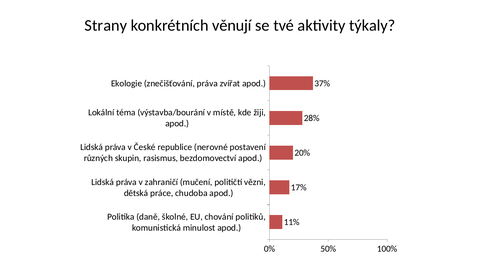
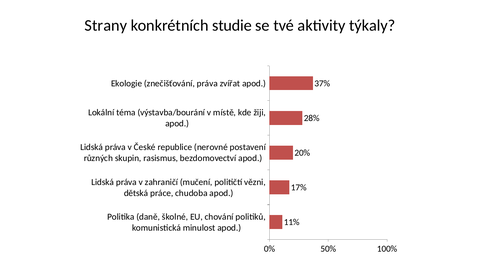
věnují: věnují -> studie
